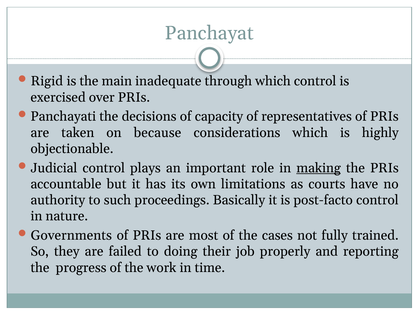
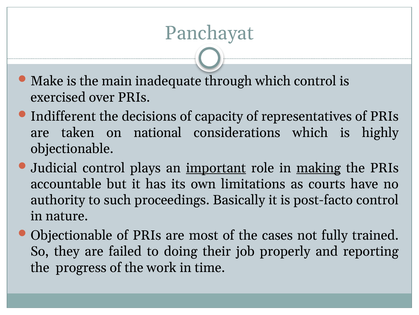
Rigid: Rigid -> Make
Panchayati: Panchayati -> Indifferent
because: because -> national
important underline: none -> present
Governments at (71, 235): Governments -> Objectionable
